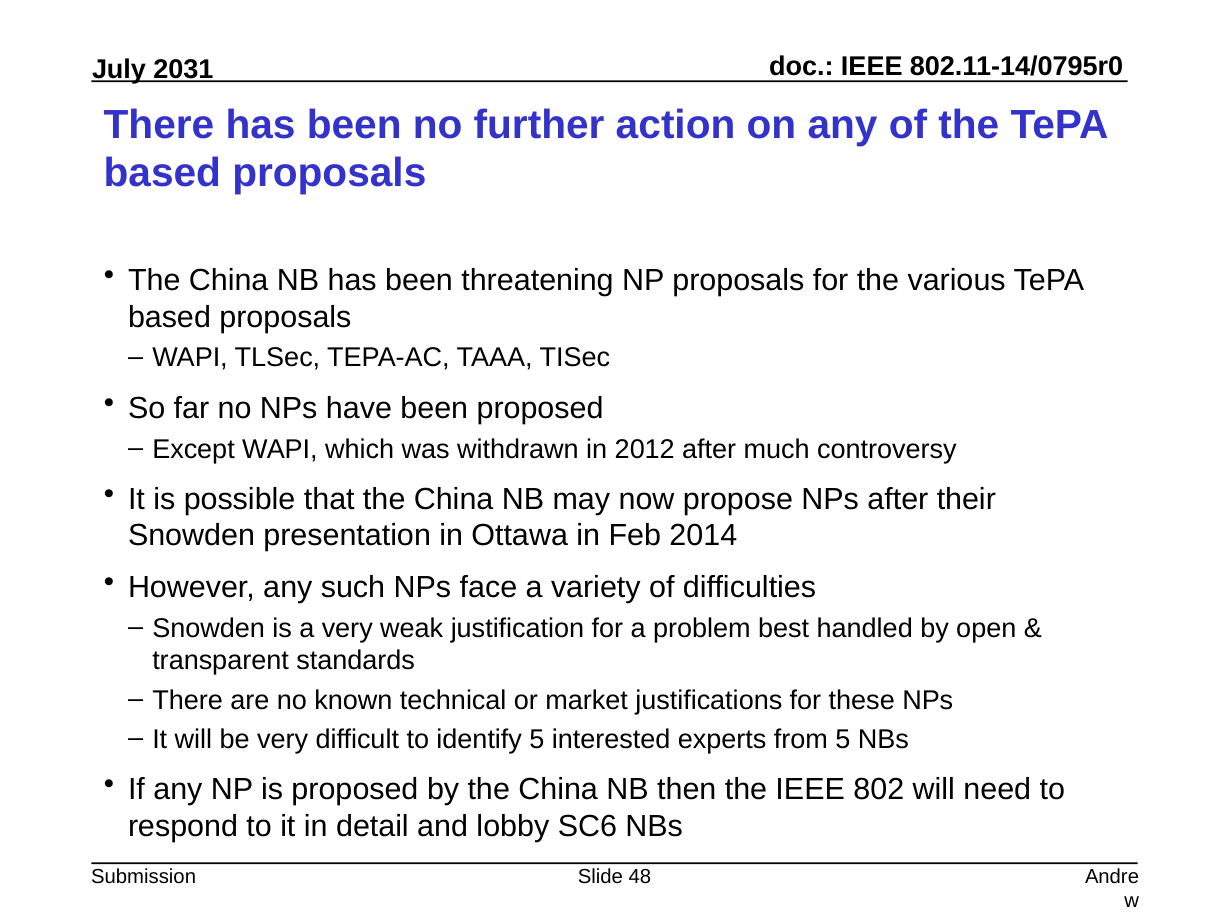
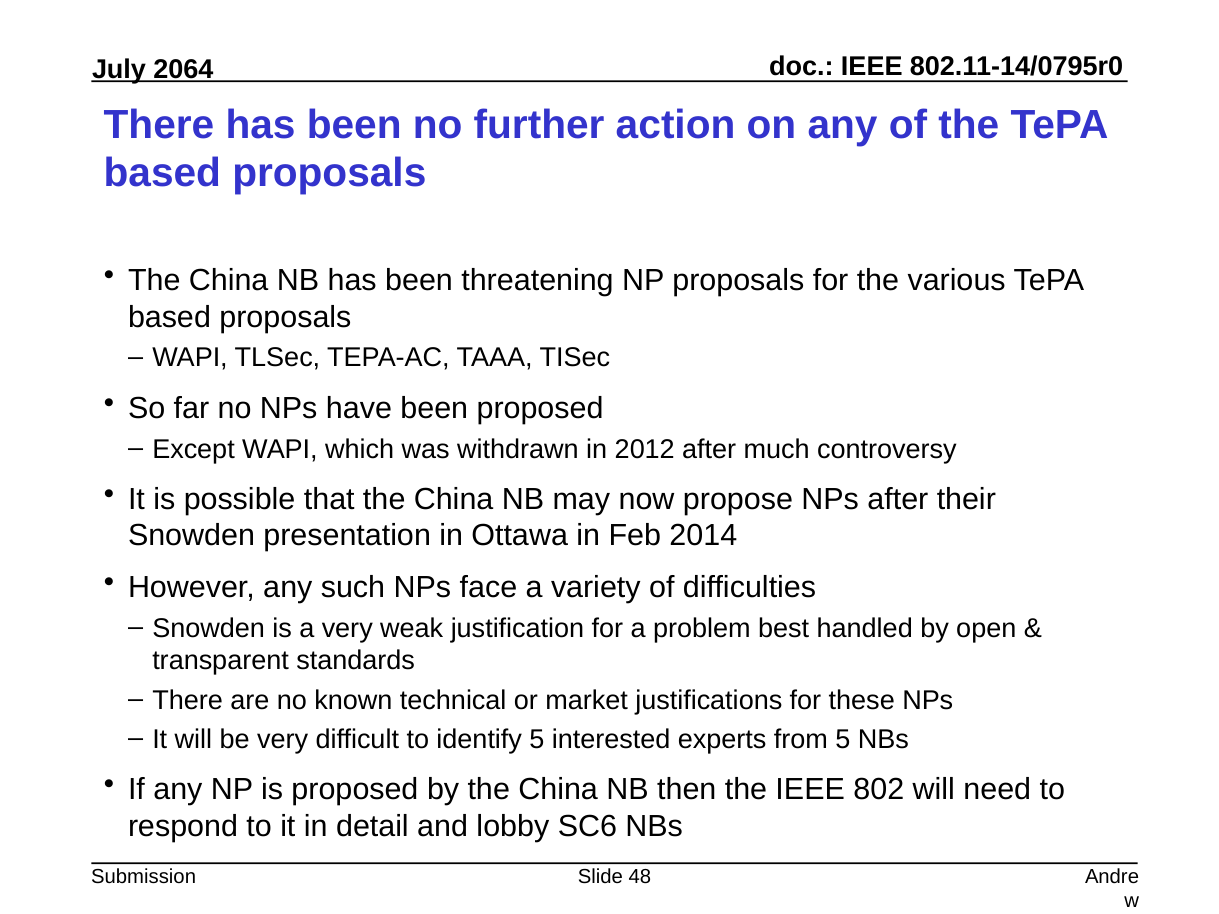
2031: 2031 -> 2064
